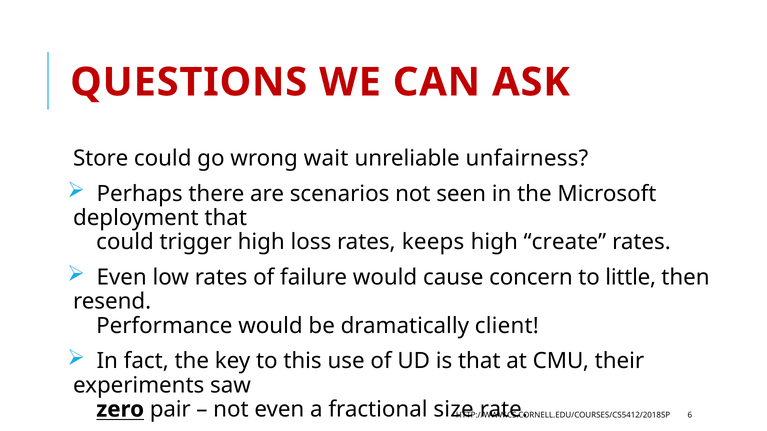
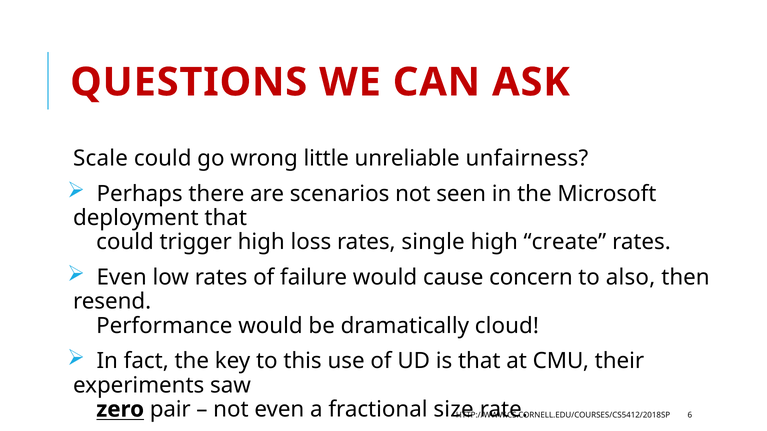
Store: Store -> Scale
wait: wait -> little
keeps: keeps -> single
little: little -> also
client: client -> cloud
